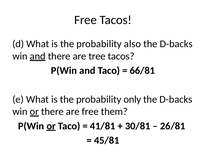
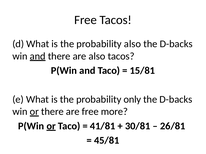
are tree: tree -> also
66/81: 66/81 -> 15/81
them: them -> more
